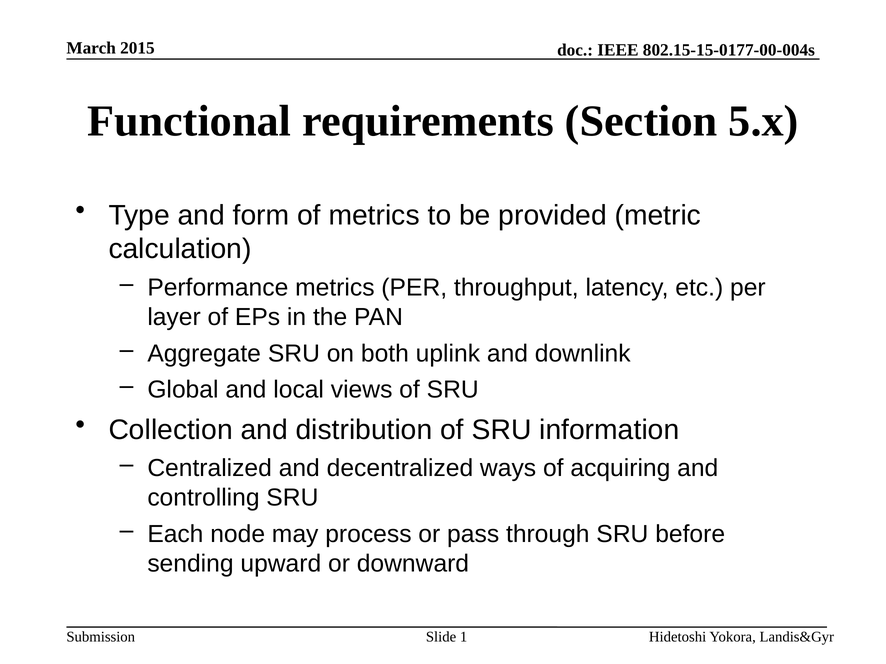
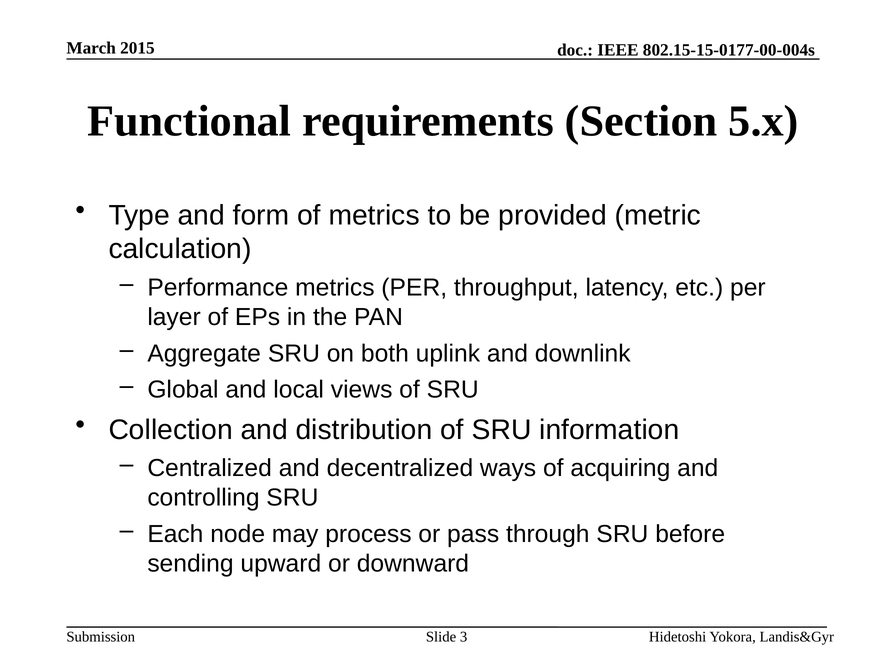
1: 1 -> 3
